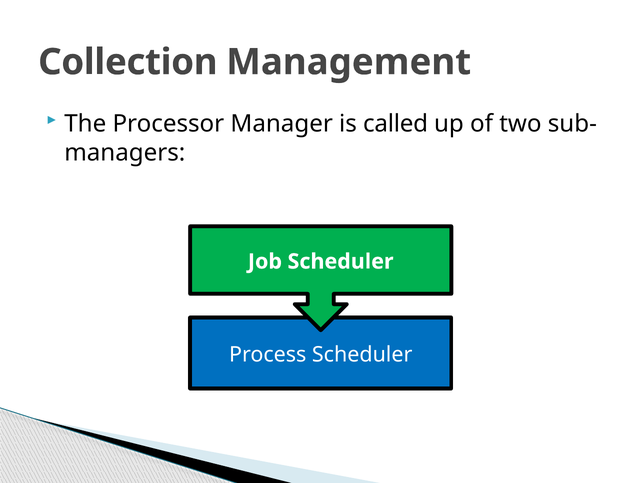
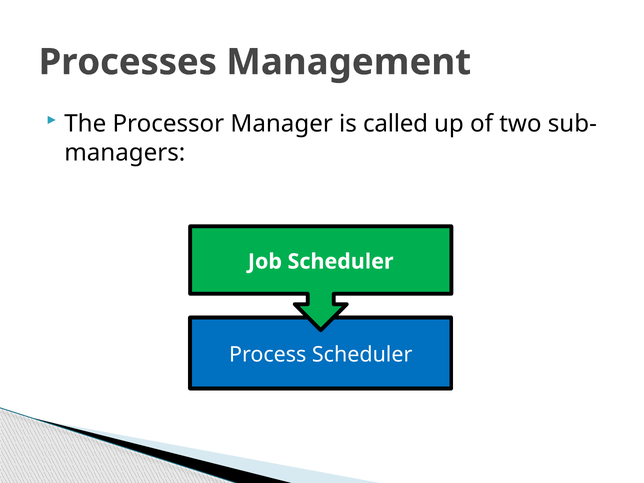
Collection: Collection -> Processes
